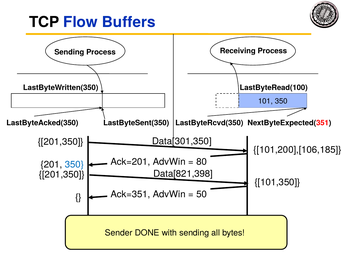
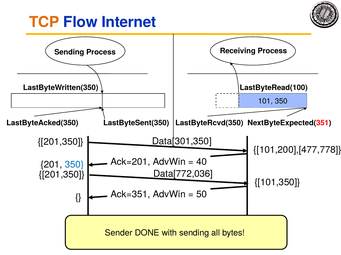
TCP colour: black -> orange
Buffers: Buffers -> Internet
101,200],[106,185: 101,200],[106,185 -> 101,200],[477,778
80: 80 -> 40
Data[821,398: Data[821,398 -> Data[772,036
